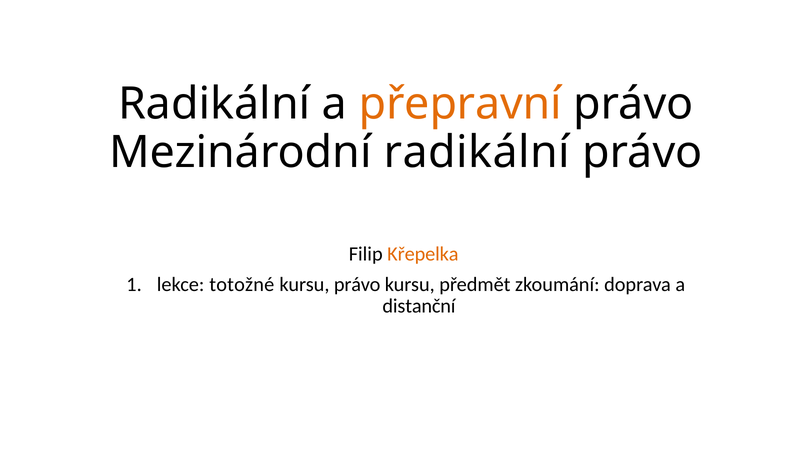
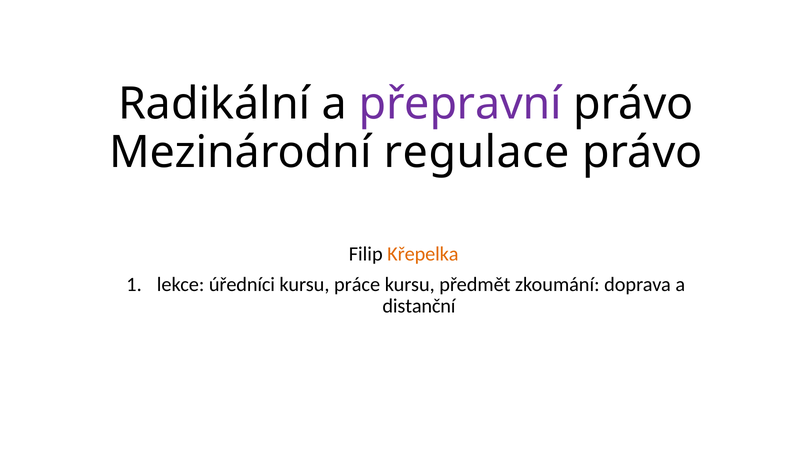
přepravní colour: orange -> purple
Mezinárodní radikální: radikální -> regulace
totožné: totožné -> úředníci
kursu právo: právo -> práce
